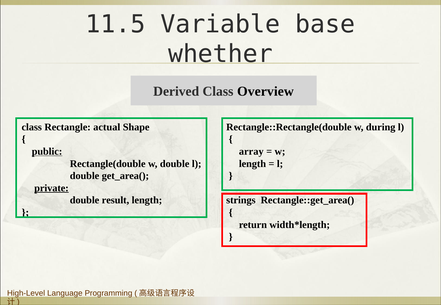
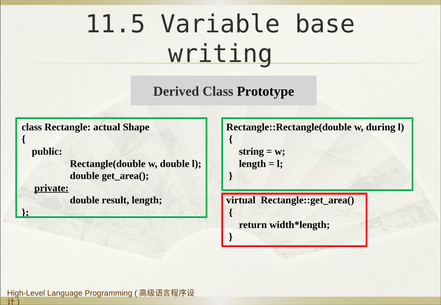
whether: whether -> writing
Overview: Overview -> Prototype
public underline: present -> none
array: array -> string
strings: strings -> virtual
